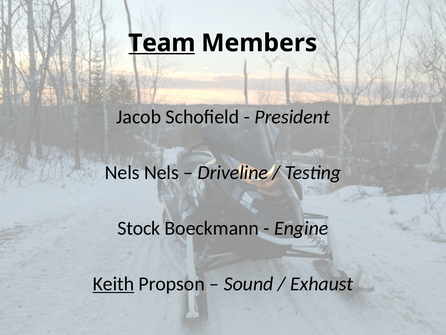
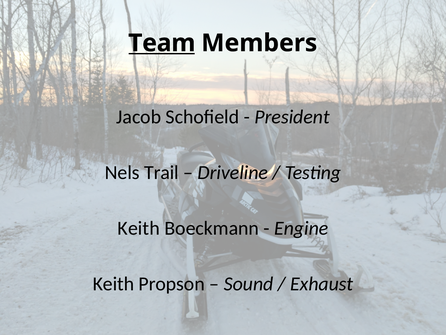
Nels Nels: Nels -> Trail
Stock at (139, 228): Stock -> Keith
Keith at (113, 284) underline: present -> none
